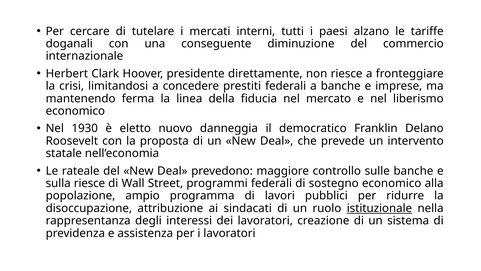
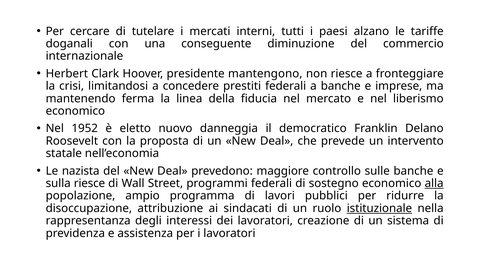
direttamente: direttamente -> mantengono
1930: 1930 -> 1952
rateale: rateale -> nazista
alla underline: none -> present
